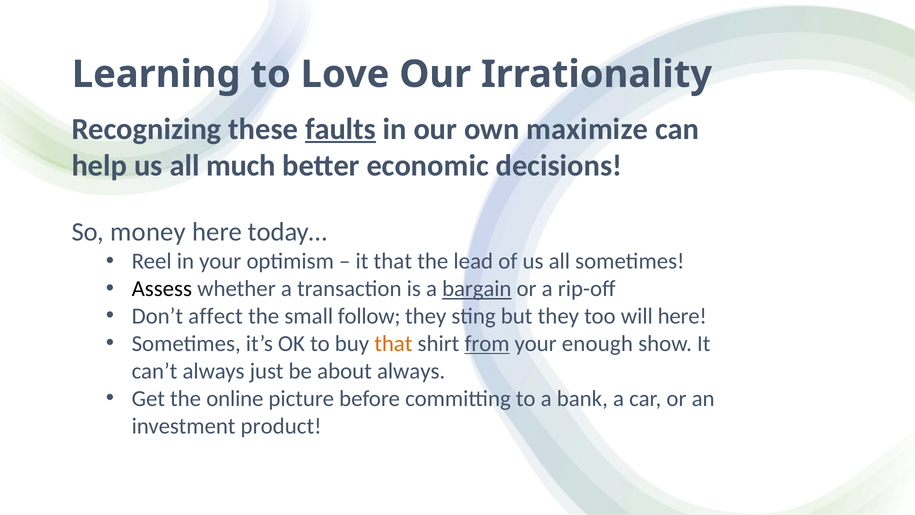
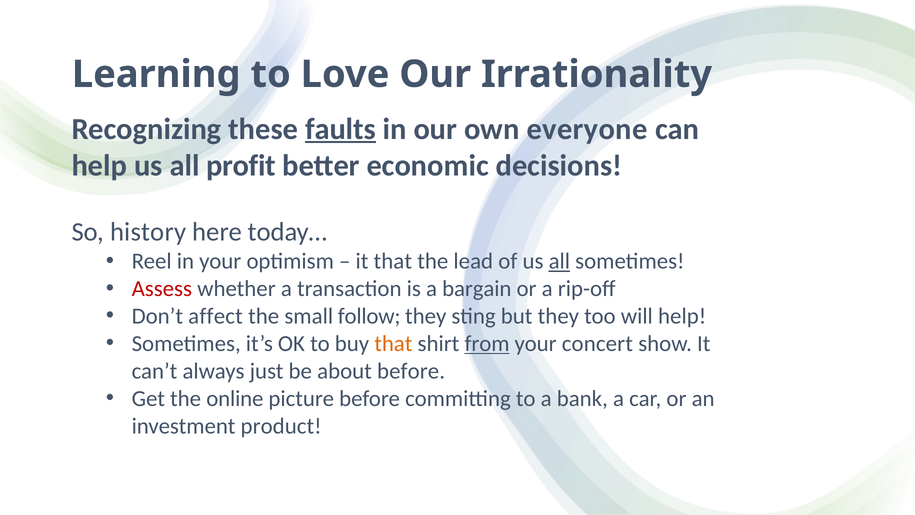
maximize: maximize -> everyone
much: much -> profit
money: money -> history
all at (559, 261) underline: none -> present
Assess colour: black -> red
bargain underline: present -> none
will here: here -> help
enough: enough -> concert
about always: always -> before
